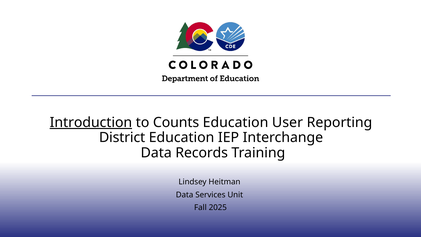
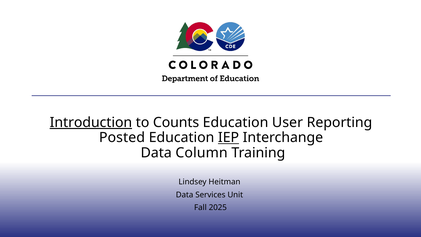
District: District -> Posted
IEP underline: none -> present
Records: Records -> Column
